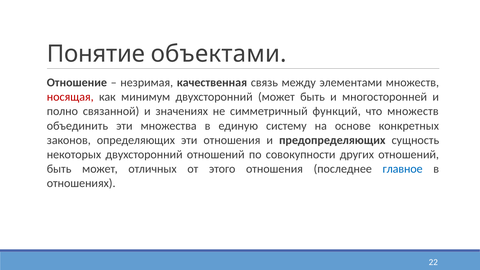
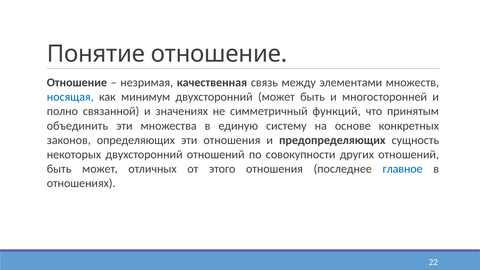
Понятие объектами: объектами -> отношение
носящая colour: red -> blue
что множеств: множеств -> принятым
